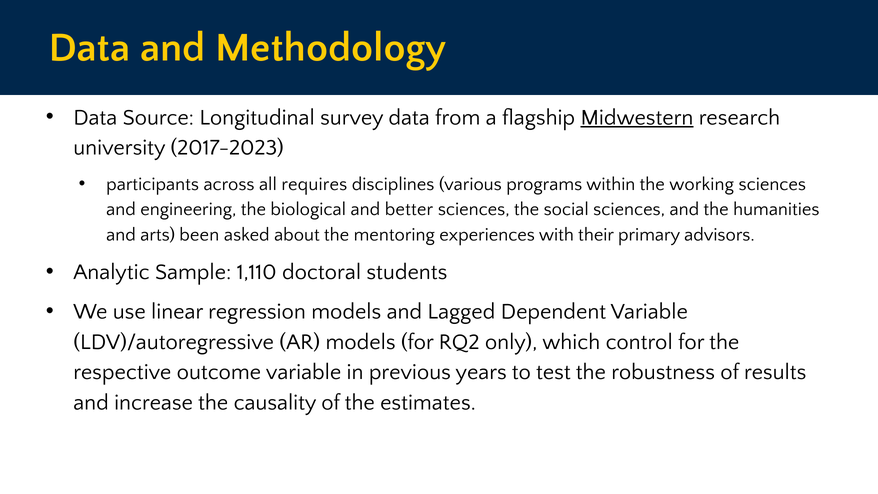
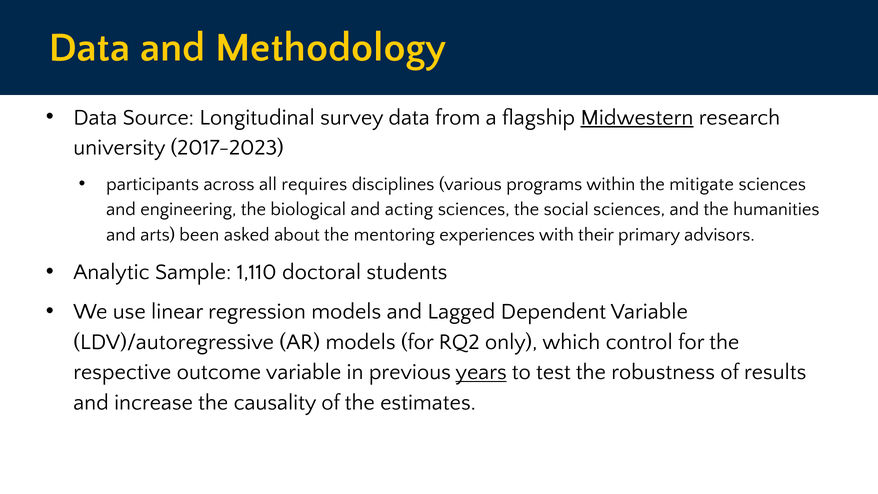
working: working -> mitigate
better: better -> acting
years underline: none -> present
